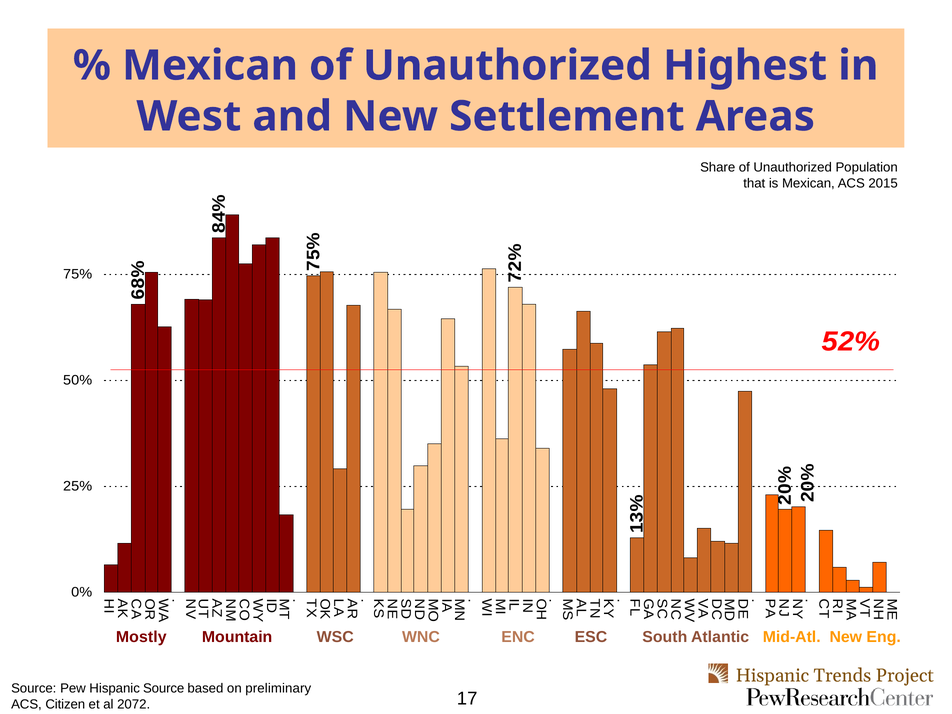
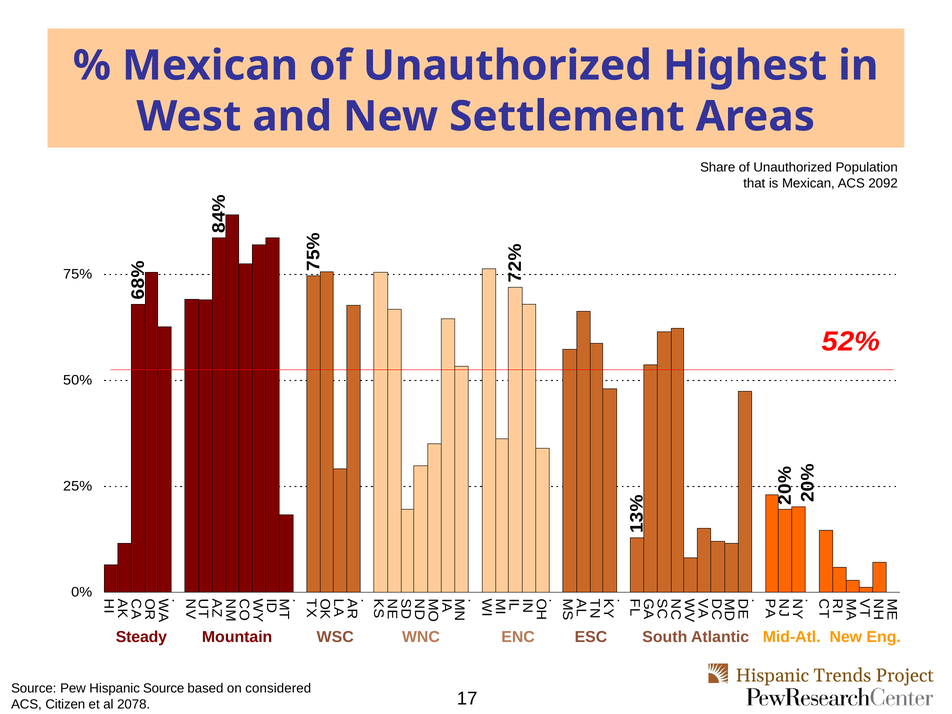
2015: 2015 -> 2092
Mostly: Mostly -> Steady
preliminary: preliminary -> considered
2072: 2072 -> 2078
